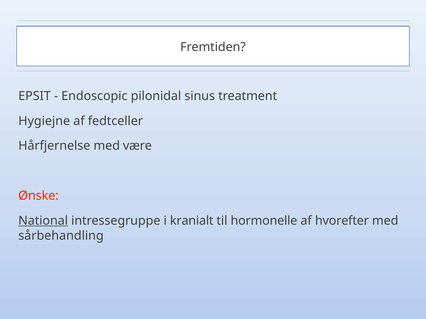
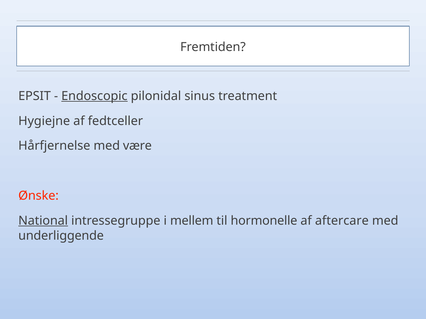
Endoscopic underline: none -> present
kranialt: kranialt -> mellem
hvorefter: hvorefter -> aftercare
sårbehandling: sårbehandling -> underliggende
